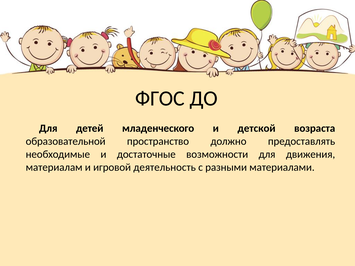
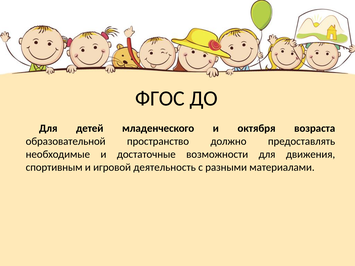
детской: детской -> октября
материалам: материалам -> спортивным
